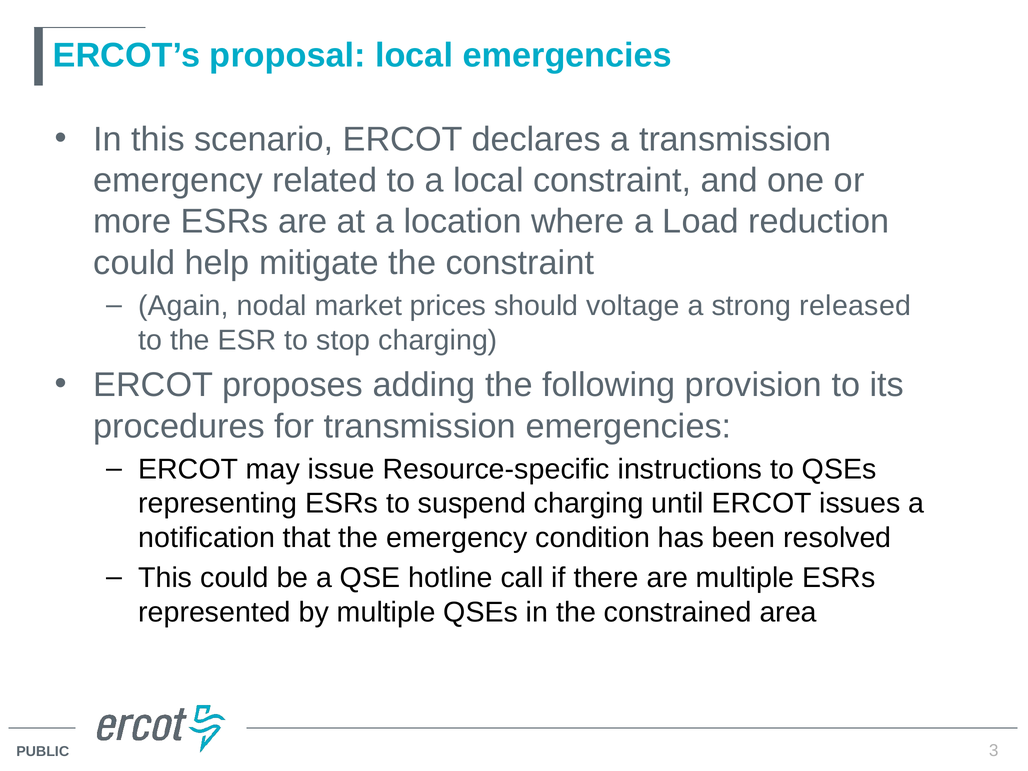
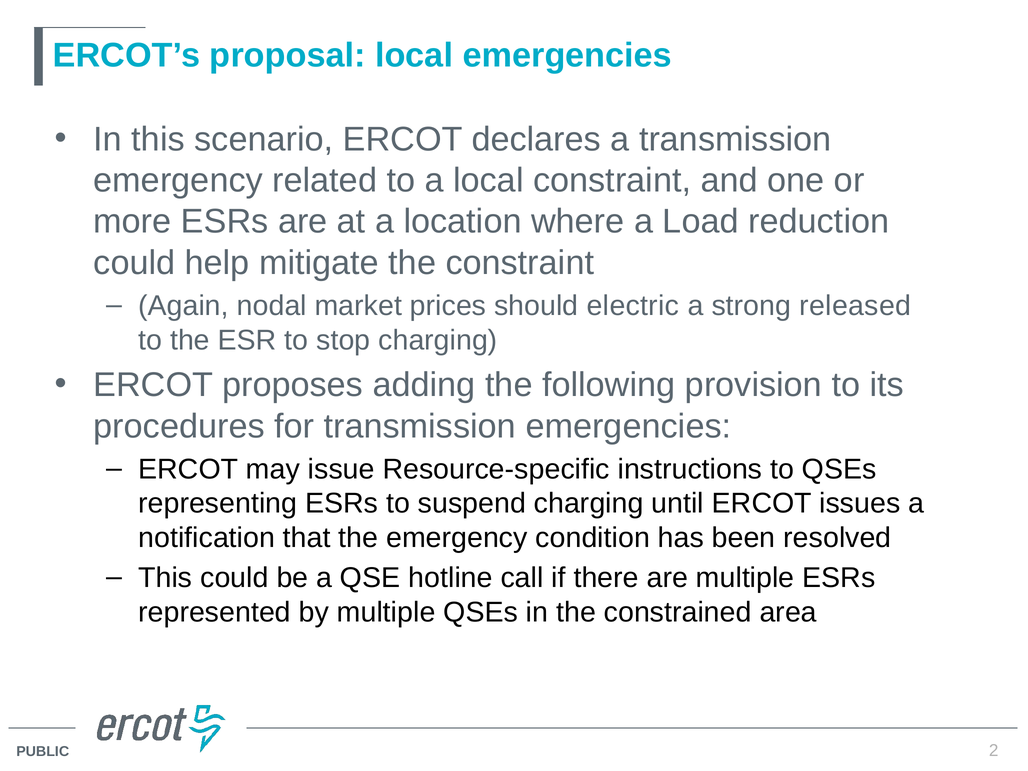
voltage: voltage -> electric
3: 3 -> 2
